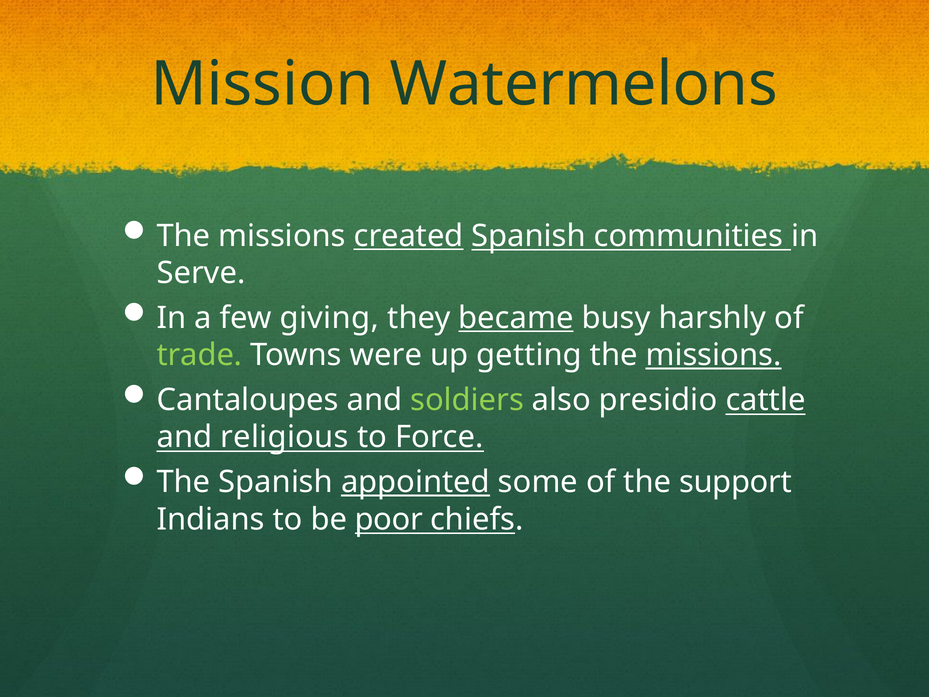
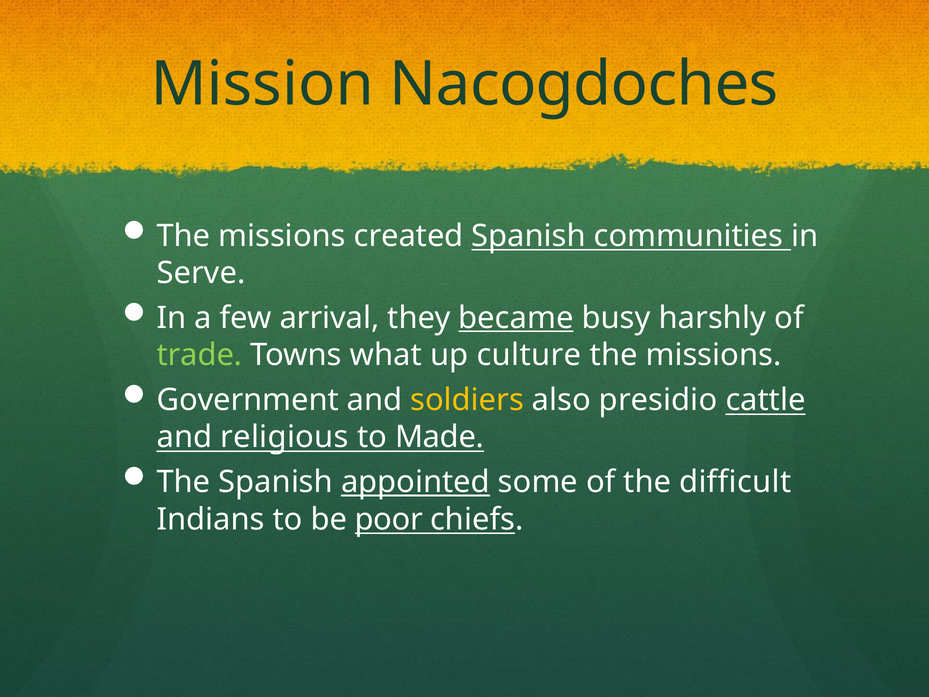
Watermelons: Watermelons -> Nacogdoches
created underline: present -> none
giving: giving -> arrival
were: were -> what
getting: getting -> culture
missions at (714, 355) underline: present -> none
Cantaloupes: Cantaloupes -> Government
soldiers colour: light green -> yellow
Force: Force -> Made
support: support -> difficult
